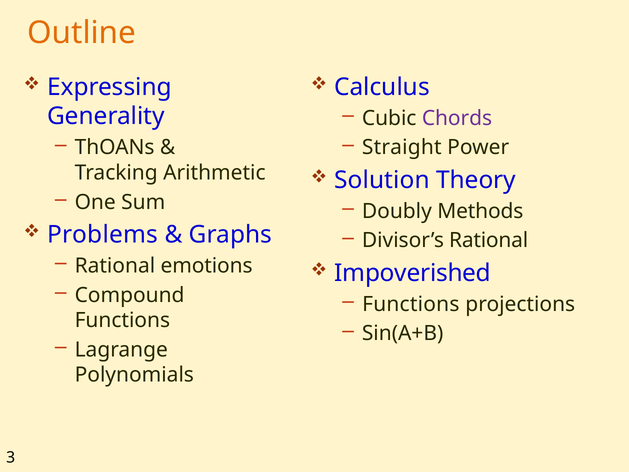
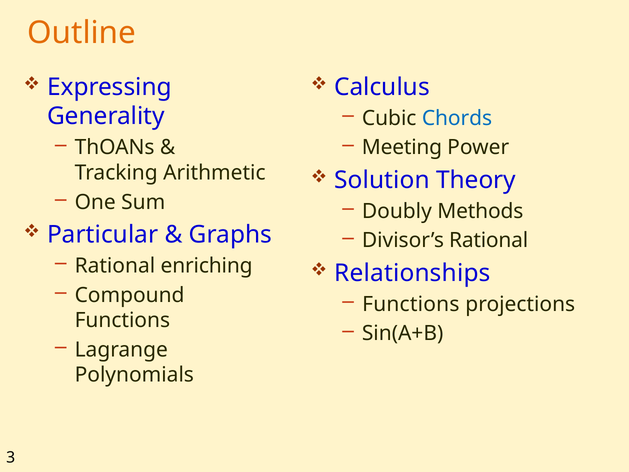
Chords colour: purple -> blue
Straight: Straight -> Meeting
Problems: Problems -> Particular
emotions: emotions -> enriching
Impoverished: Impoverished -> Relationships
